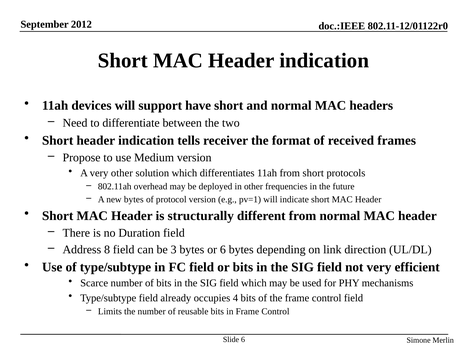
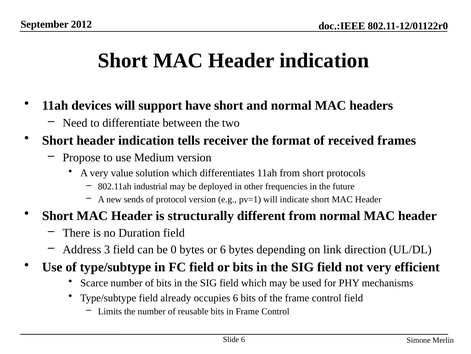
very other: other -> value
overhead: overhead -> industrial
new bytes: bytes -> sends
8: 8 -> 3
3: 3 -> 0
occupies 4: 4 -> 6
